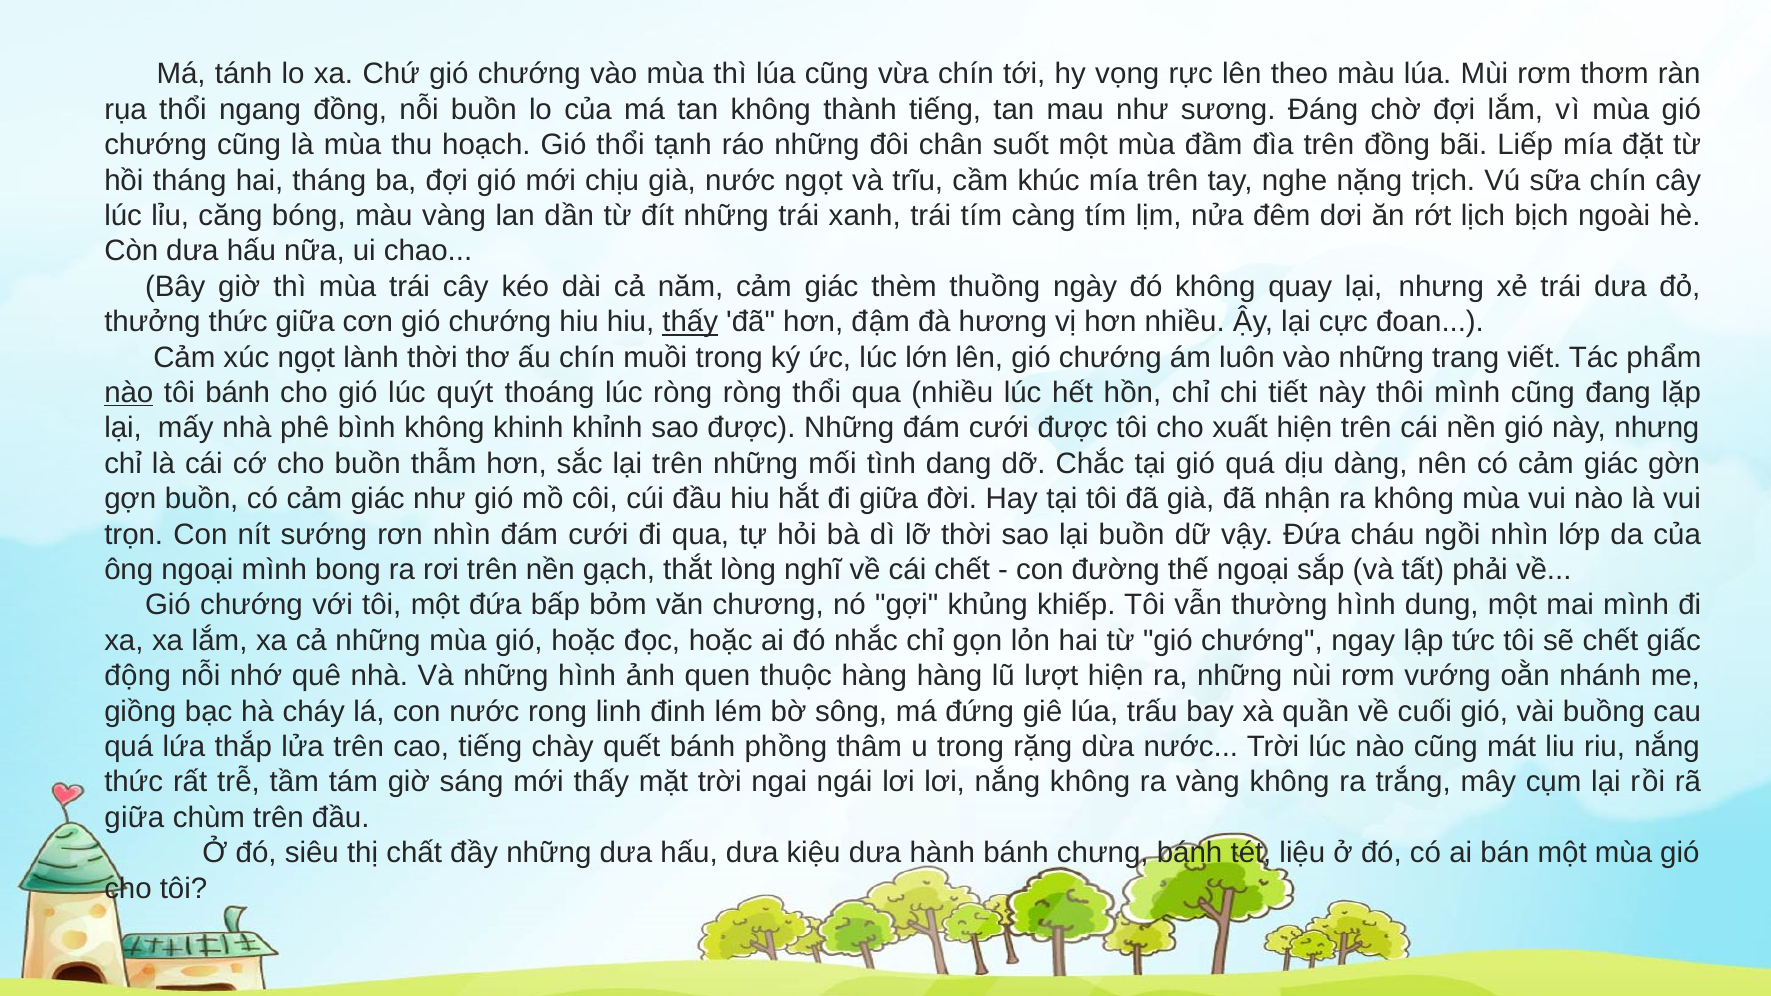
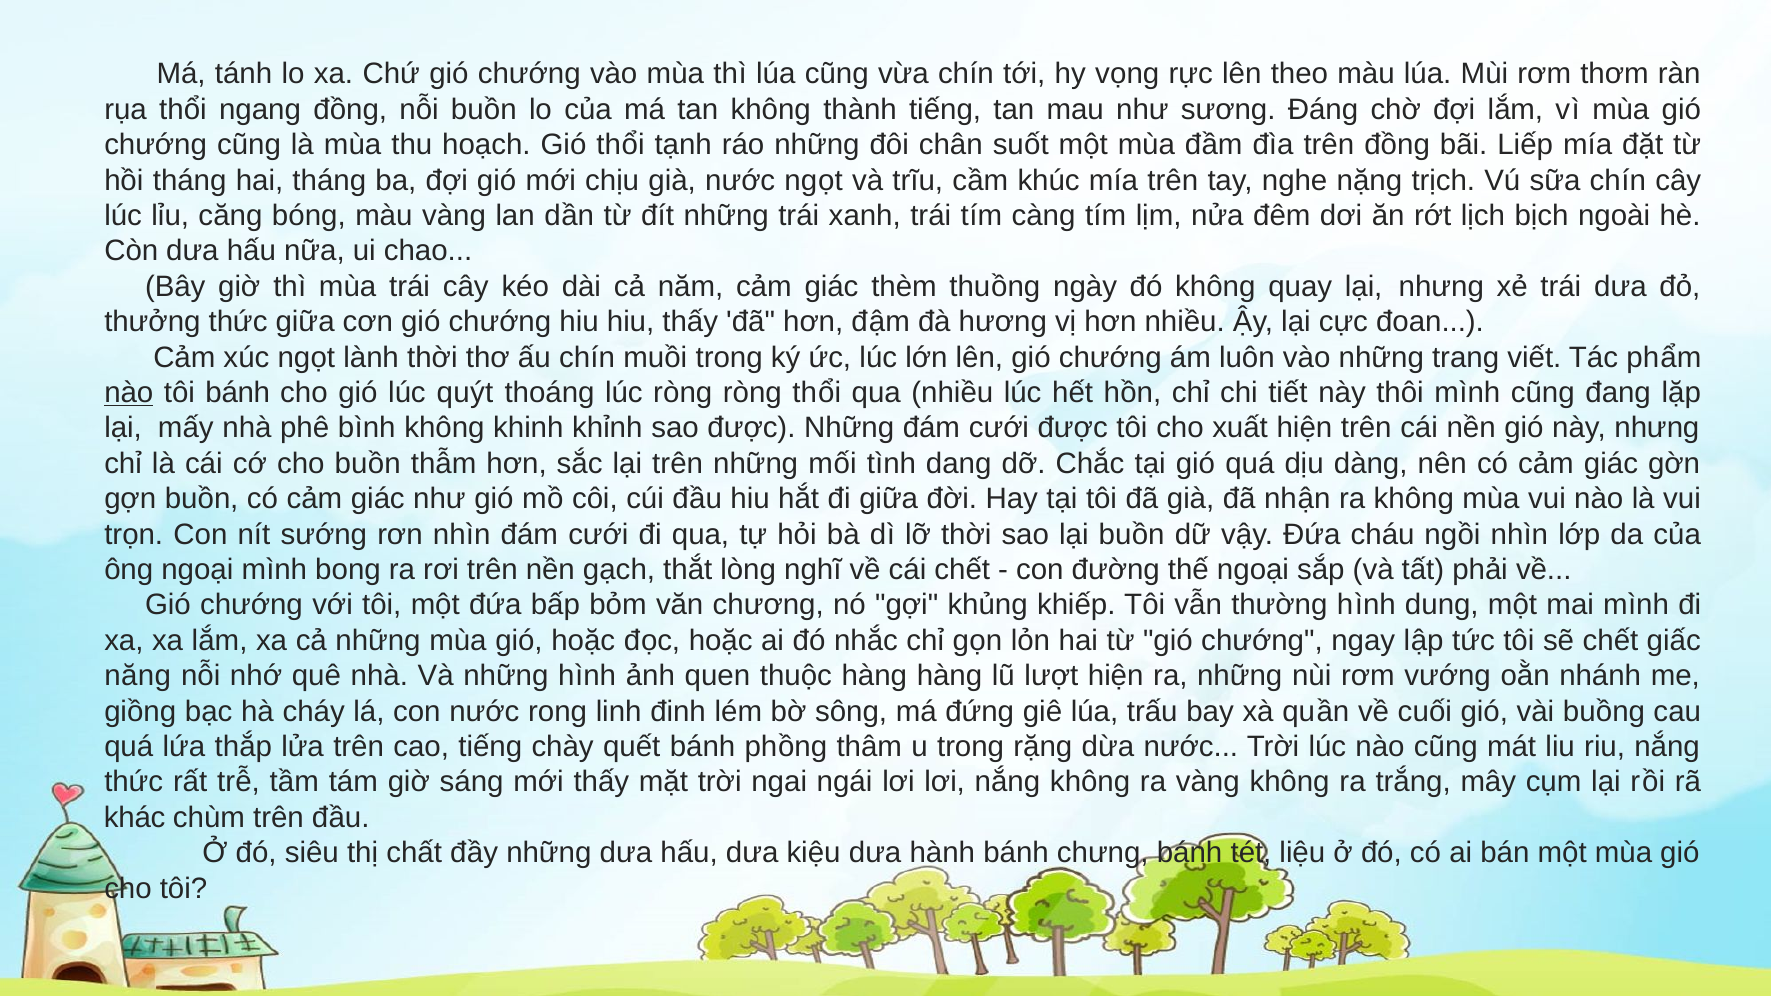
thấy at (690, 322) underline: present -> none
động: động -> năng
giữa at (134, 818): giữa -> khác
